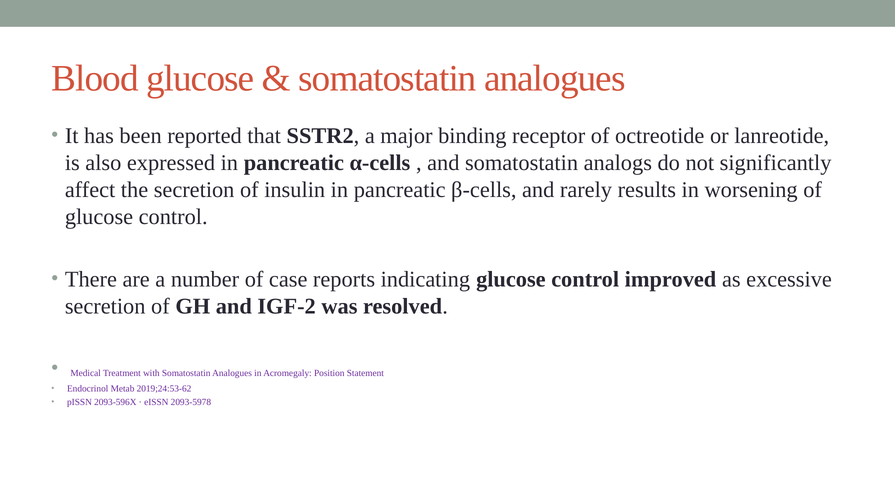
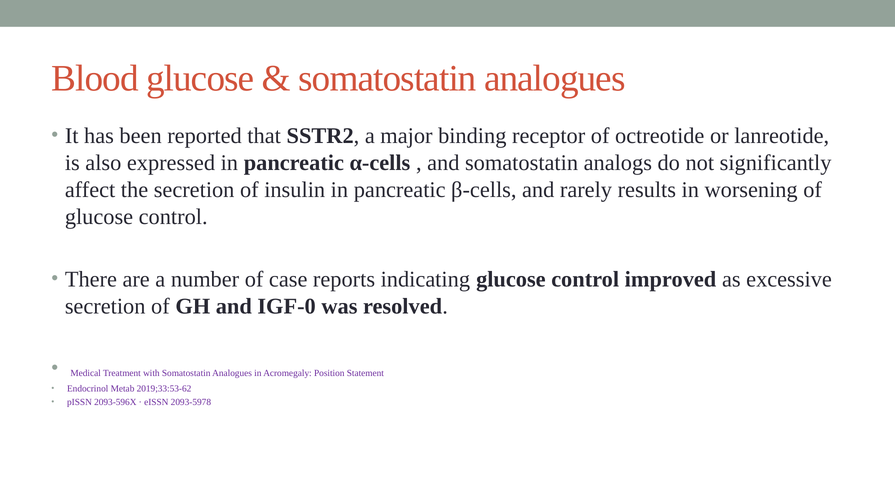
IGF-2: IGF-2 -> IGF-0
2019;24:53-62: 2019;24:53-62 -> 2019;33:53-62
